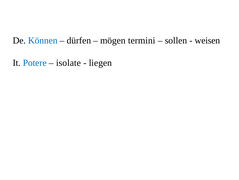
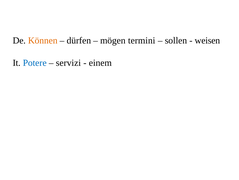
Können colour: blue -> orange
isolate: isolate -> servizi
liegen: liegen -> einem
